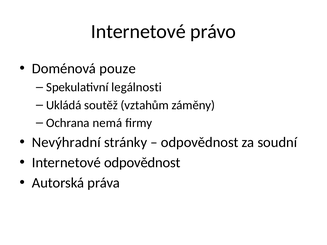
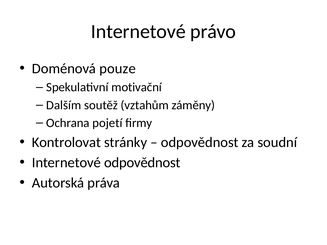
legálnosti: legálnosti -> motivační
Ukládá: Ukládá -> Dalším
nemá: nemá -> pojetí
Nevýhradní: Nevýhradní -> Kontrolovat
